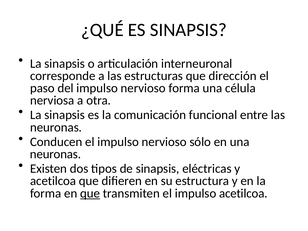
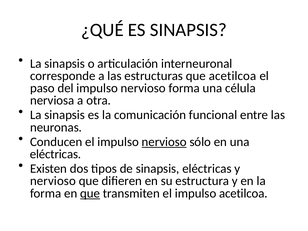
que dirección: dirección -> acetilcoa
nervioso at (164, 142) underline: none -> present
neuronas at (56, 154): neuronas -> eléctricas
acetilcoa at (53, 181): acetilcoa -> nervioso
